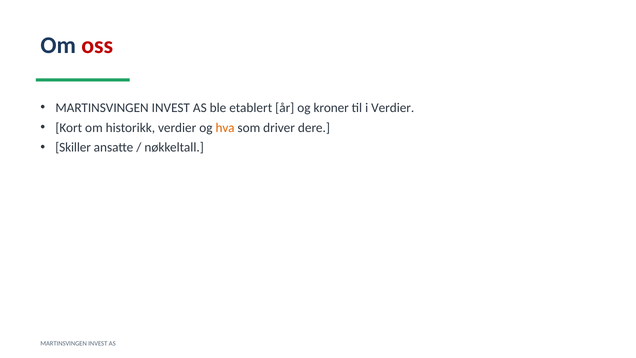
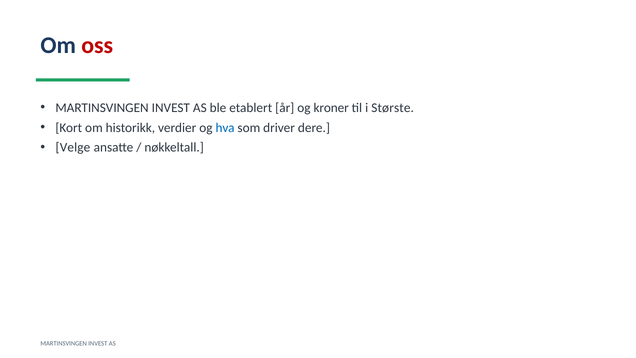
i Verdier: Verdier -> Største
hva colour: orange -> blue
Skiller: Skiller -> Velge
